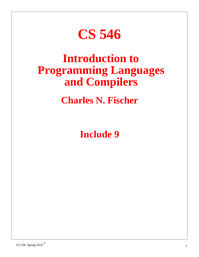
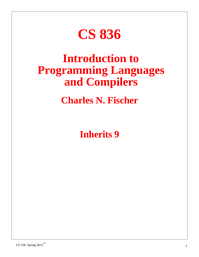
546: 546 -> 836
Include: Include -> Inherits
